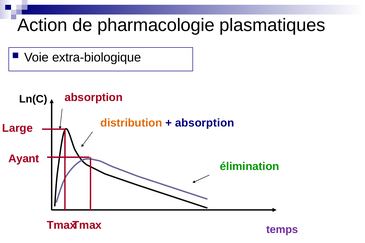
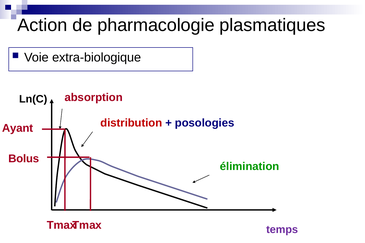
distribution colour: orange -> red
absorption at (205, 123): absorption -> posologies
Large: Large -> Ayant
Ayant: Ayant -> Bolus
